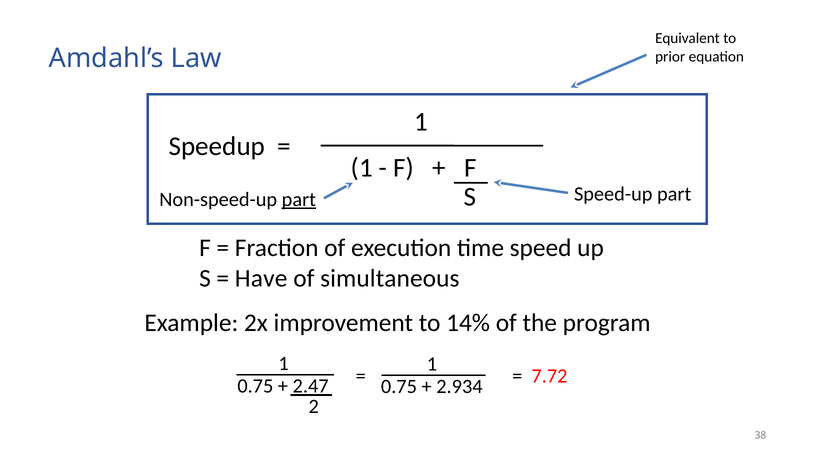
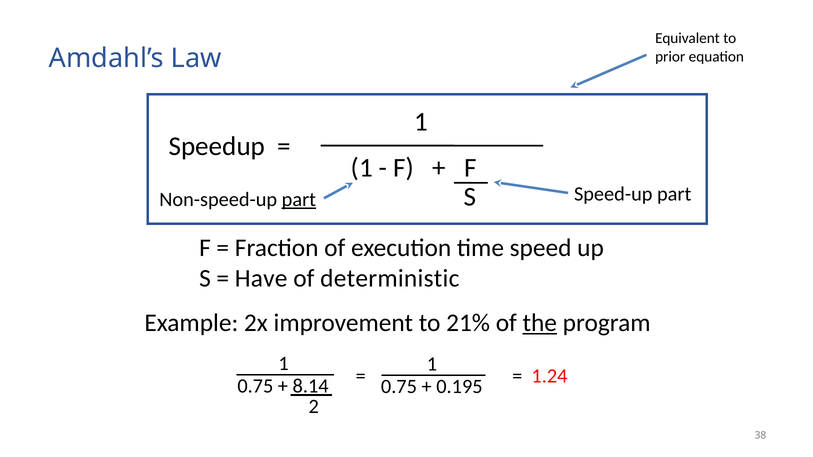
simultaneous: simultaneous -> deterministic
14%: 14% -> 21%
the underline: none -> present
7.72: 7.72 -> 1.24
2.47: 2.47 -> 8.14
2.934: 2.934 -> 0.195
